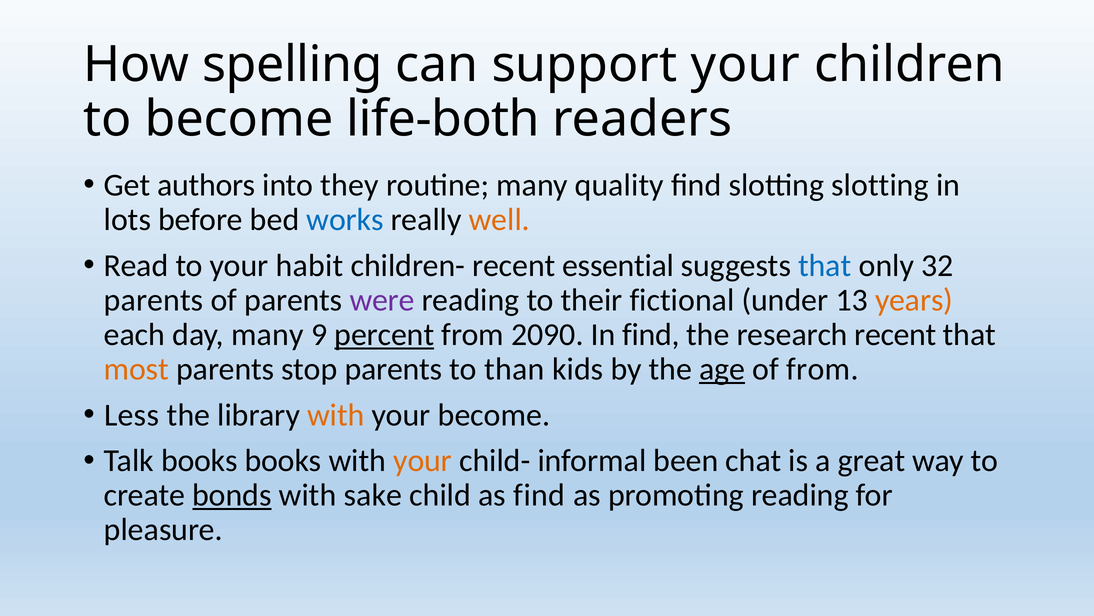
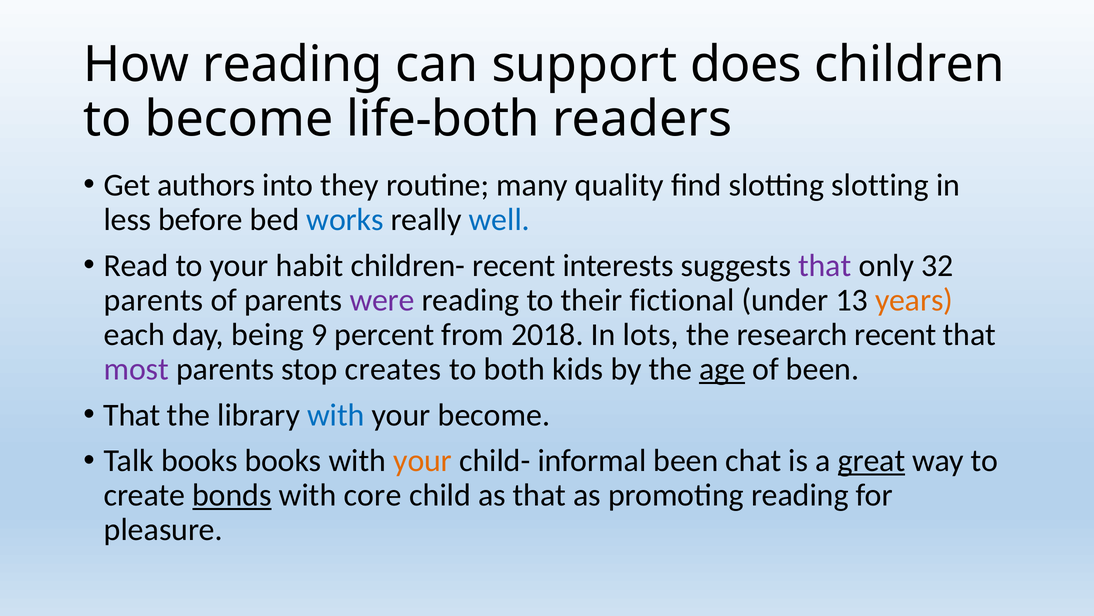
How spelling: spelling -> reading
support your: your -> does
lots: lots -> less
well colour: orange -> blue
essential: essential -> interests
that at (825, 265) colour: blue -> purple
day many: many -> being
percent underline: present -> none
2090: 2090 -> 2018
In find: find -> lots
most colour: orange -> purple
stop parents: parents -> creates
than: than -> both
of from: from -> been
Less at (132, 415): Less -> That
with at (336, 415) colour: orange -> blue
great underline: none -> present
sake: sake -> core
as find: find -> that
